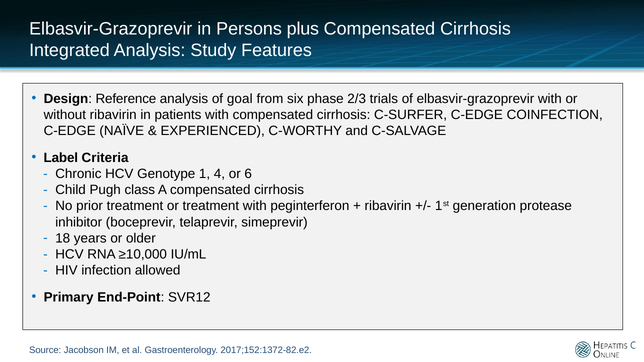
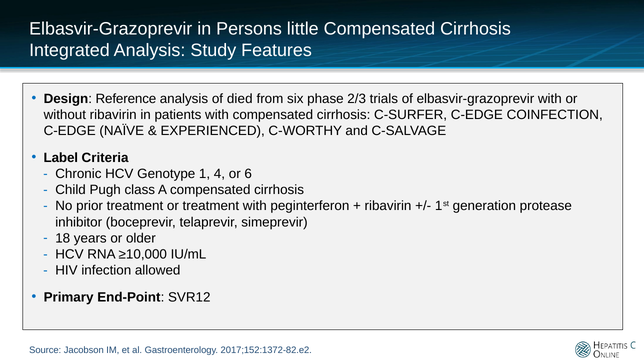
plus: plus -> little
goal: goal -> died
